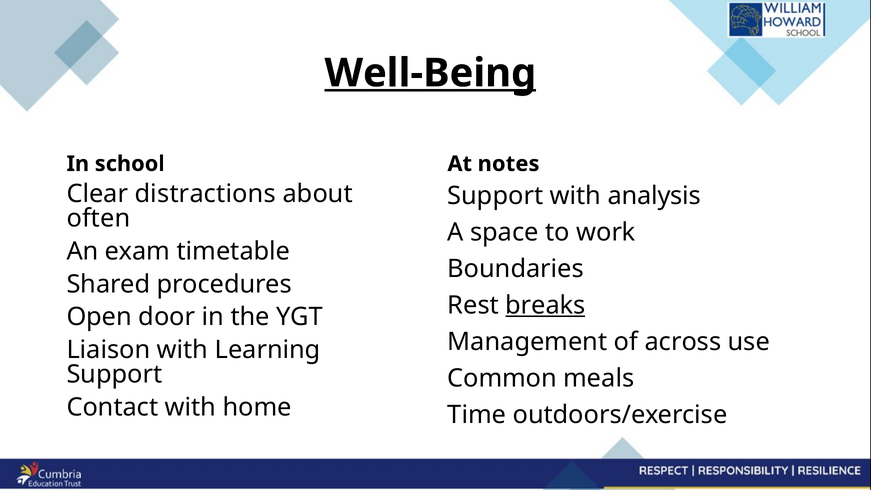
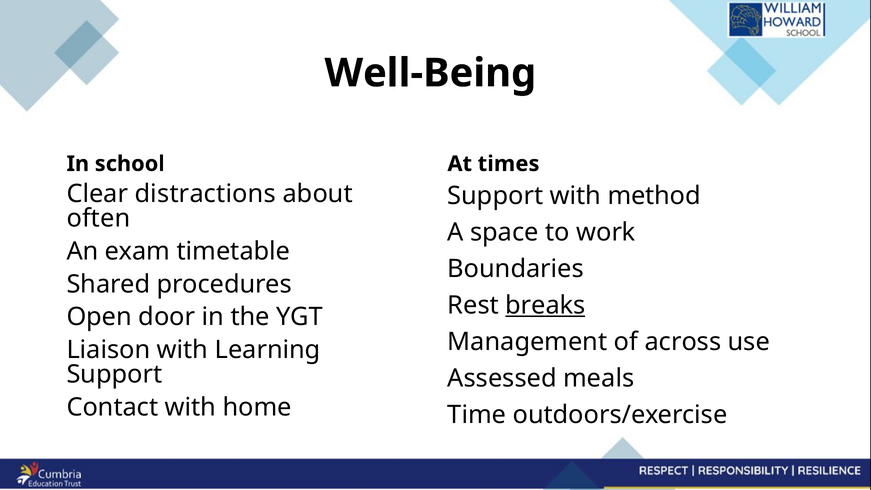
Well-Being underline: present -> none
notes: notes -> times
analysis: analysis -> method
Common: Common -> Assessed
